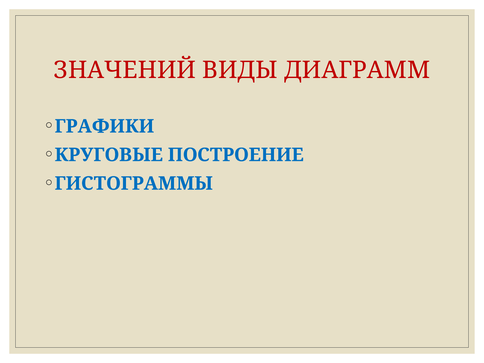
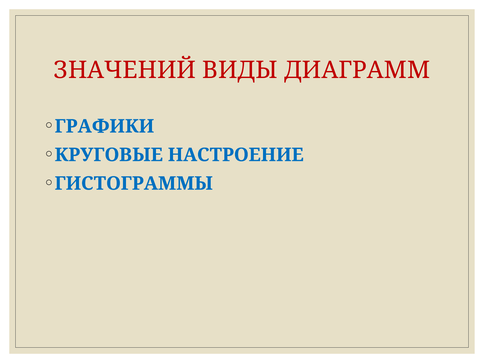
ПОСТРОЕНИЕ: ПОСТРОЕНИЕ -> НАСТРОЕНИЕ
